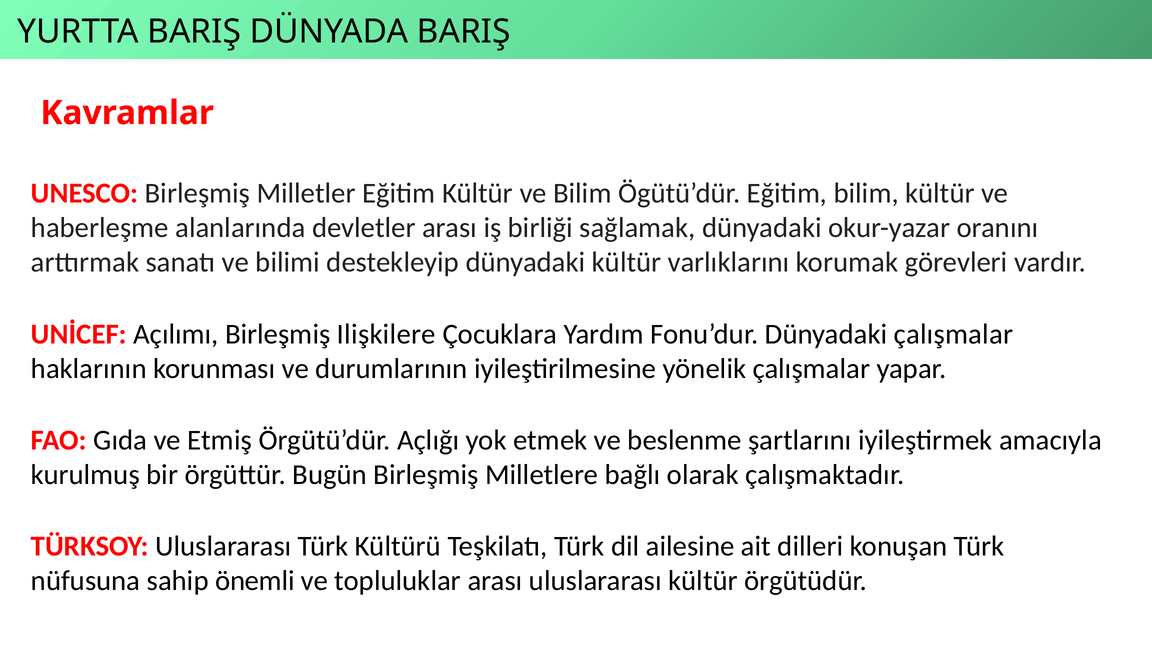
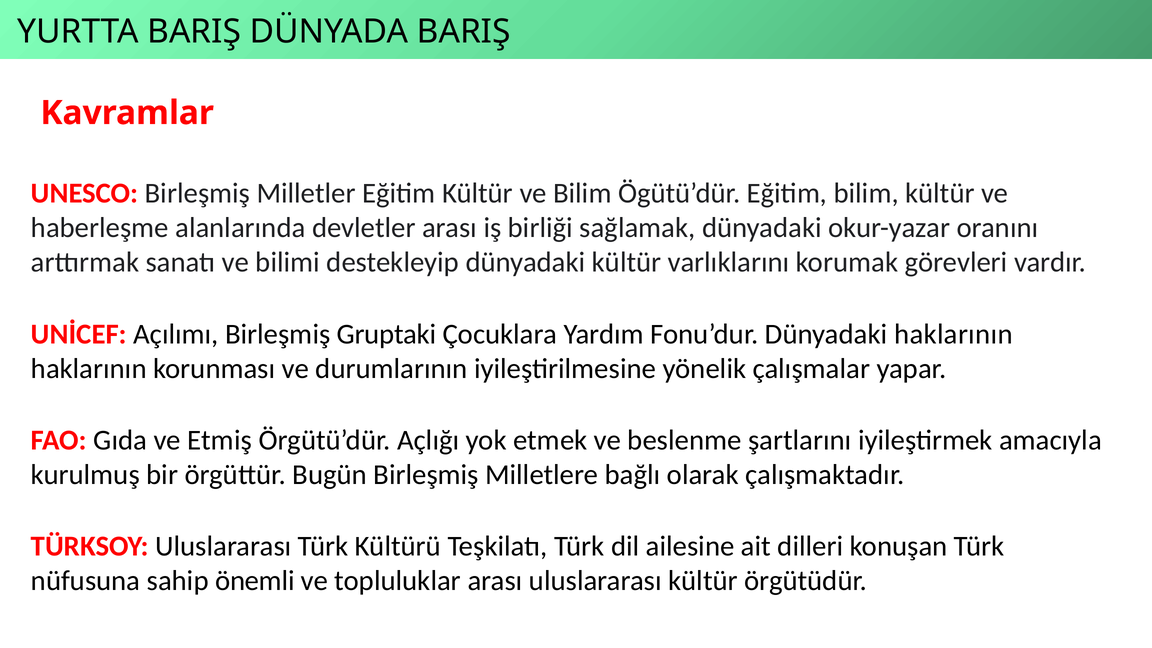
Ilişkilere: Ilişkilere -> Gruptaki
Dünyadaki çalışmalar: çalışmalar -> haklarının
